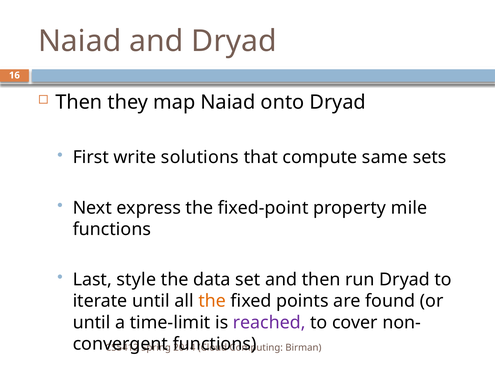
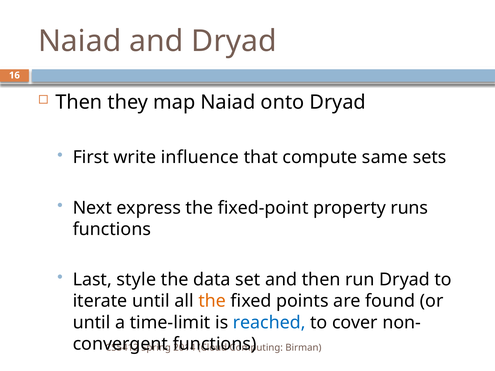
solutions: solutions -> influence
mile: mile -> runs
reached colour: purple -> blue
